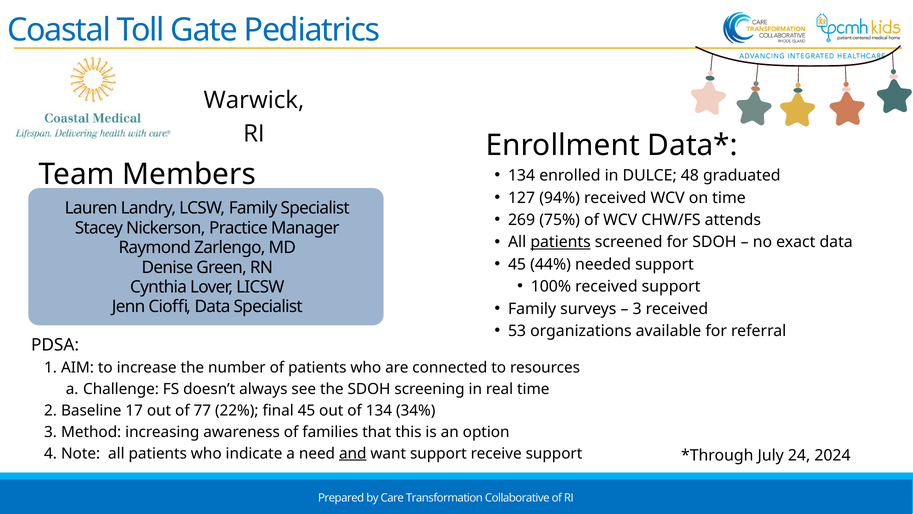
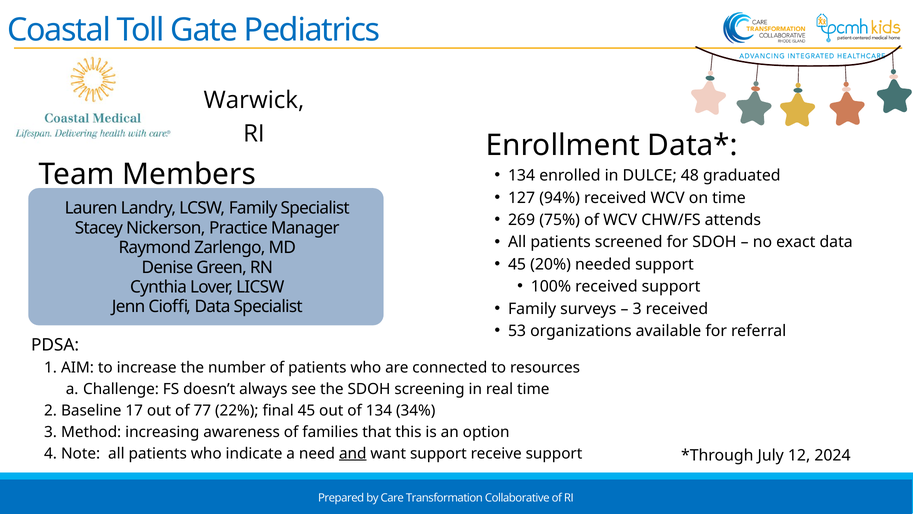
patients at (561, 242) underline: present -> none
44%: 44% -> 20%
24: 24 -> 12
